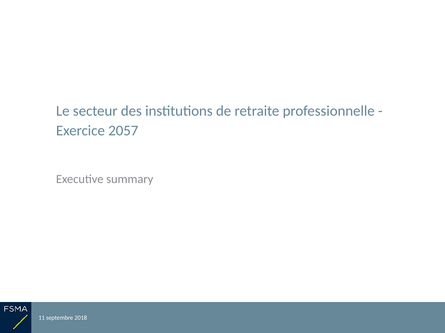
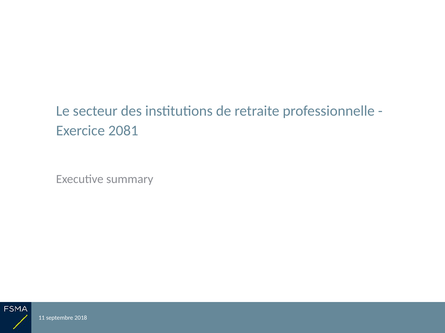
2057: 2057 -> 2081
